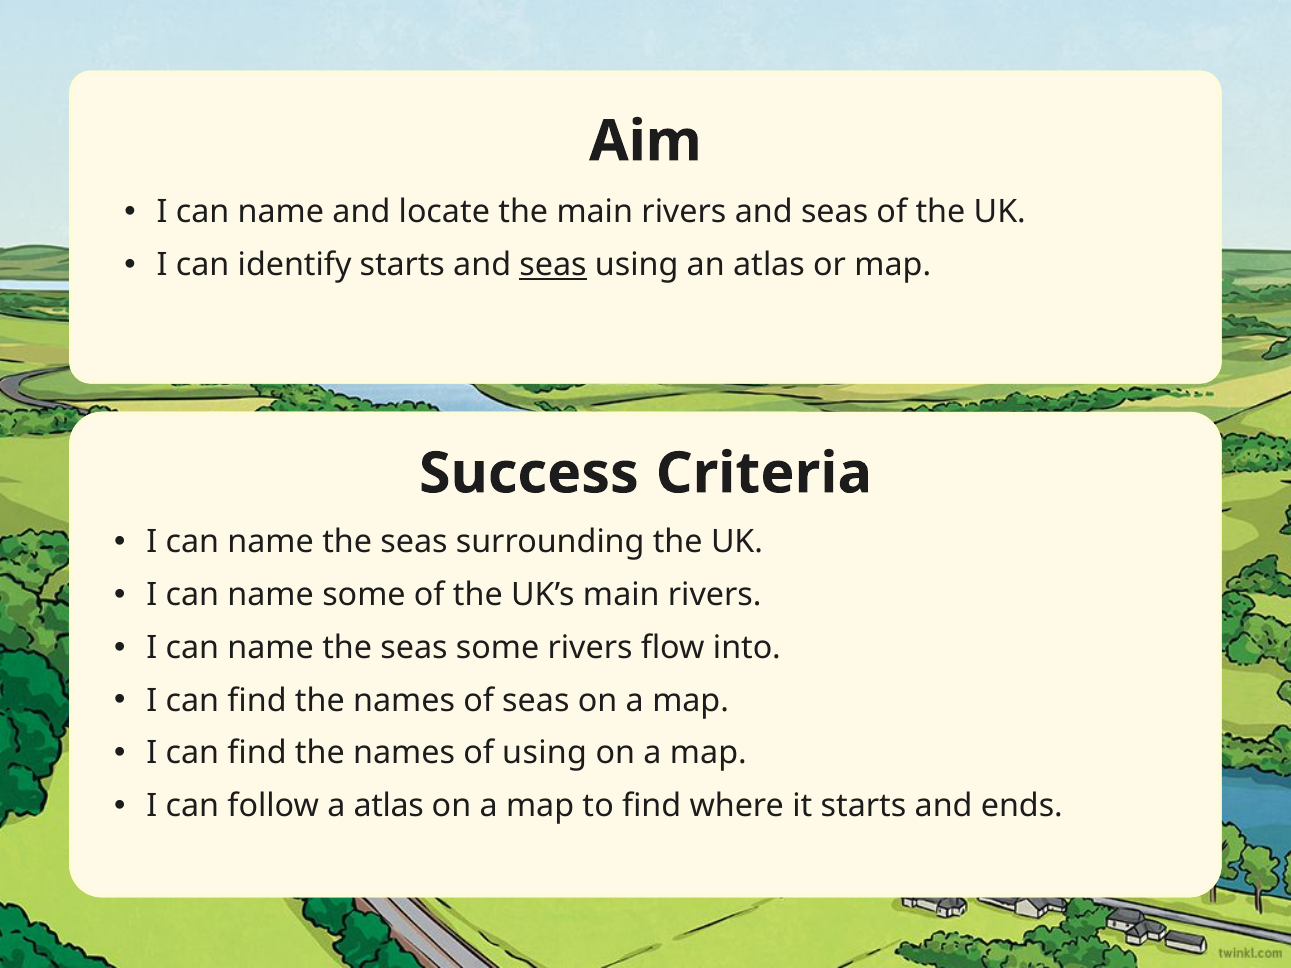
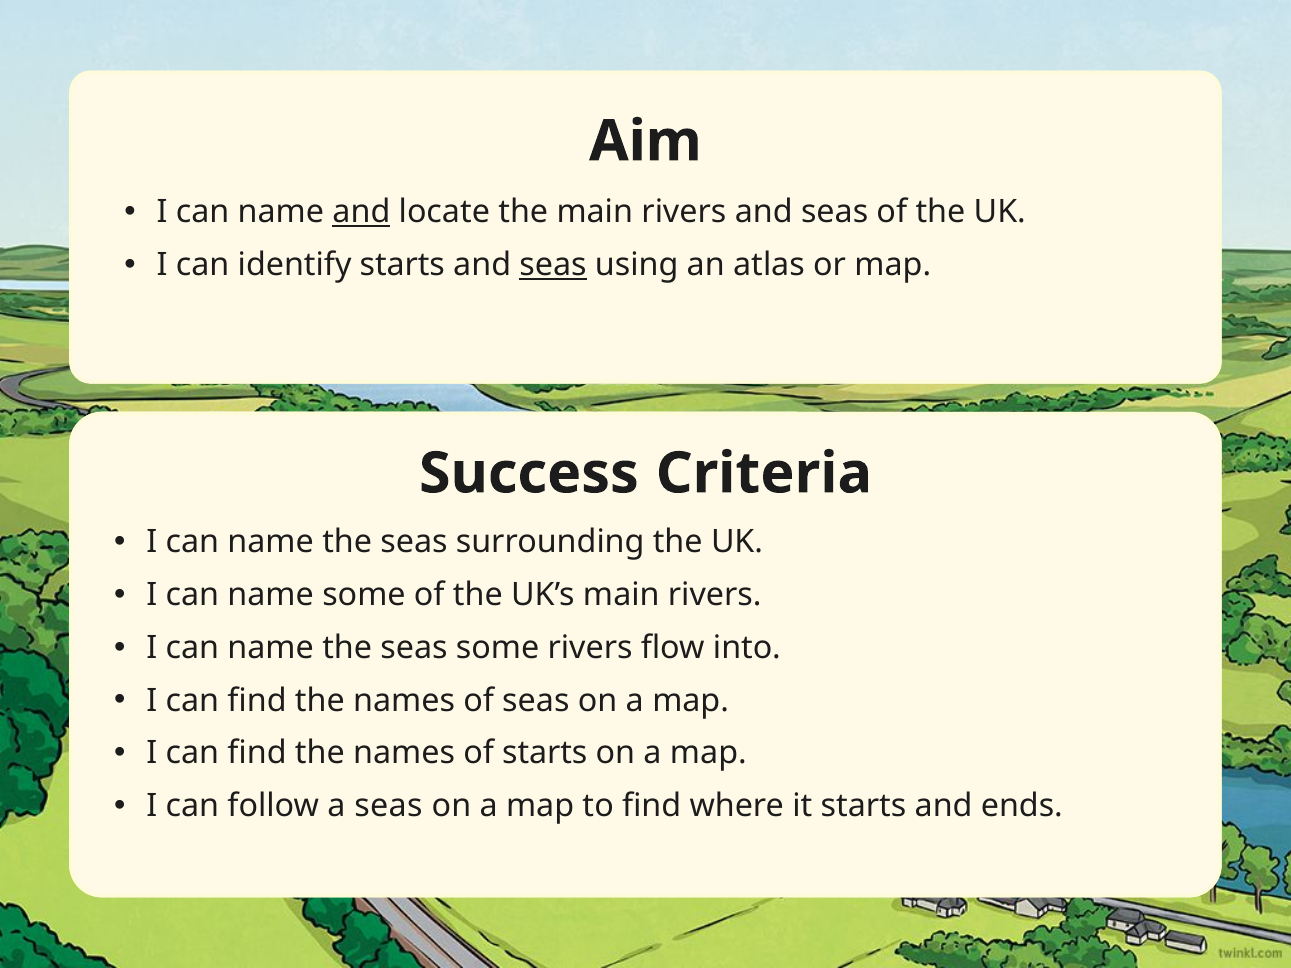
and at (361, 212) underline: none -> present
of using: using -> starts
a atlas: atlas -> seas
